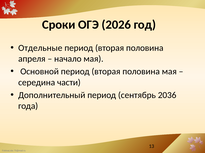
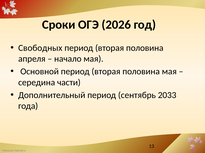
Отдельные: Отдельные -> Свободных
2036: 2036 -> 2033
